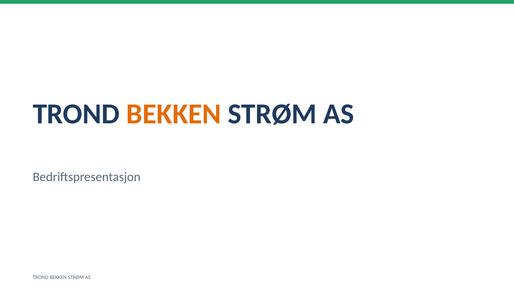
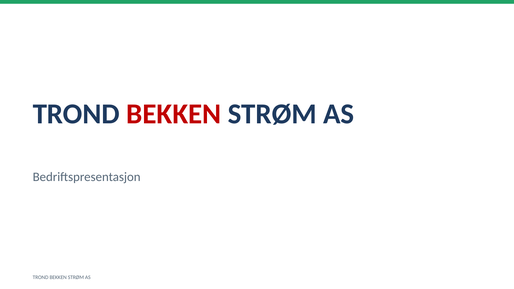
BEKKEN at (174, 114) colour: orange -> red
